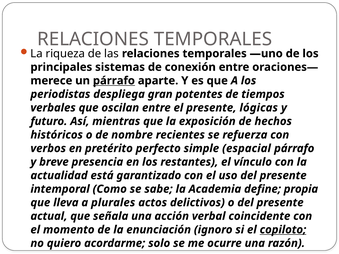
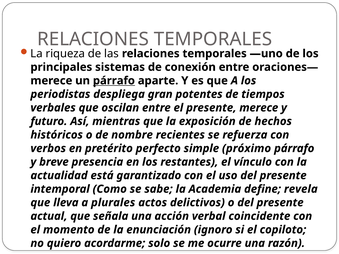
presente lógicas: lógicas -> merece
espacial: espacial -> próximo
propia: propia -> revela
copiloto underline: present -> none
